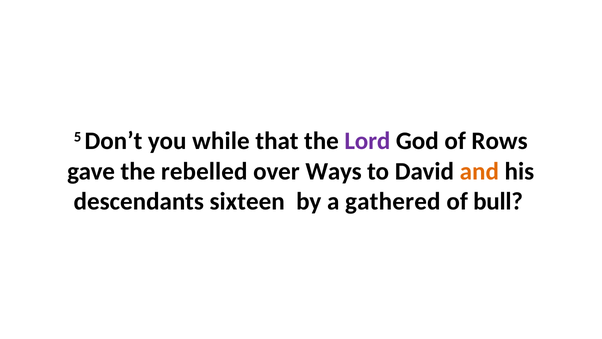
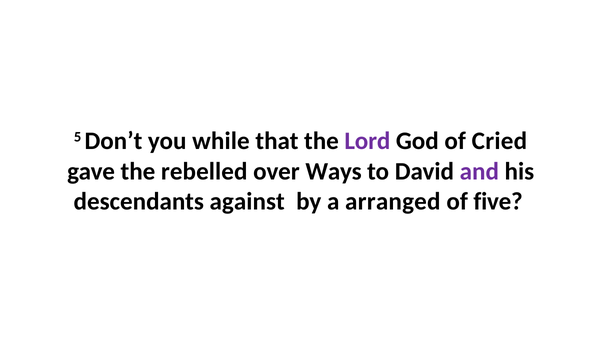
Rows: Rows -> Cried
and colour: orange -> purple
sixteen: sixteen -> against
gathered: gathered -> arranged
bull: bull -> five
